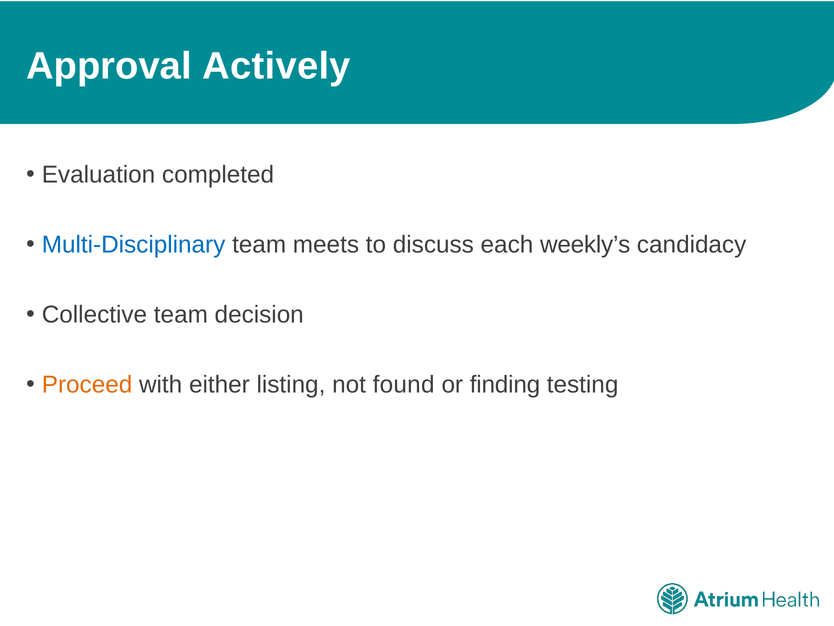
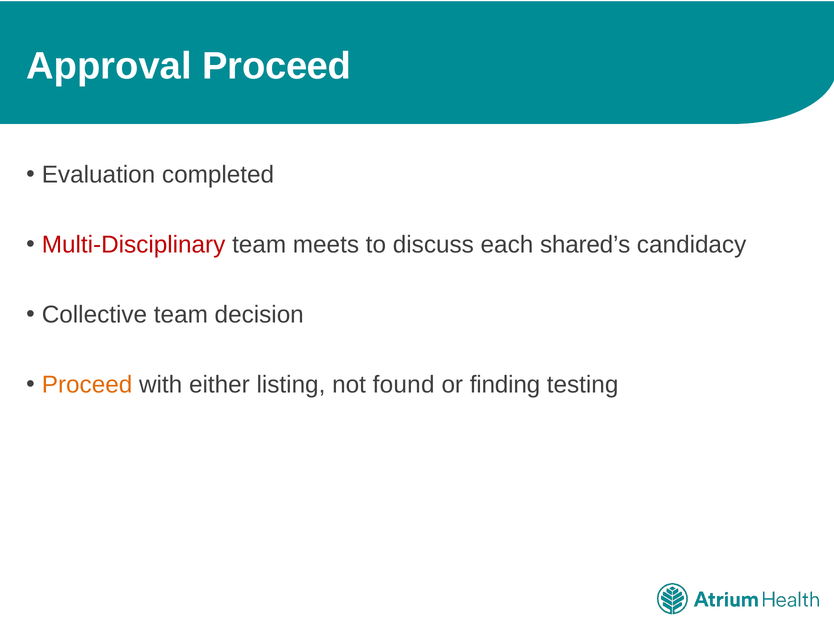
Approval Actively: Actively -> Proceed
Multi-Disciplinary colour: blue -> red
weekly’s: weekly’s -> shared’s
